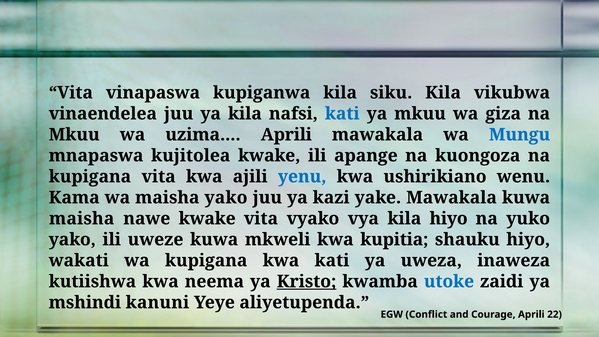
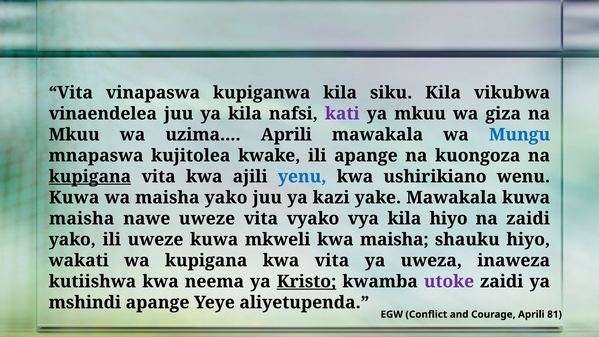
kati at (342, 114) colour: blue -> purple
kupigana at (90, 177) underline: none -> present
Kama at (74, 198): Kama -> Kuwa
nawe kwake: kwake -> uweze
na yuko: yuko -> zaidi
kwa kupitia: kupitia -> maisha
kwa kati: kati -> vita
utoke colour: blue -> purple
mshindi kanuni: kanuni -> apange
22: 22 -> 81
